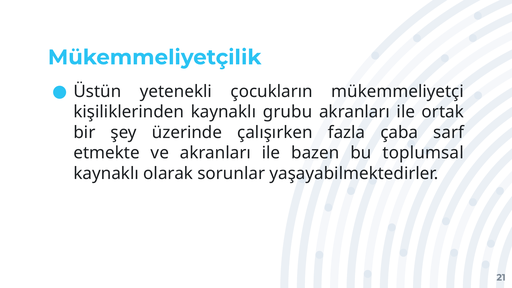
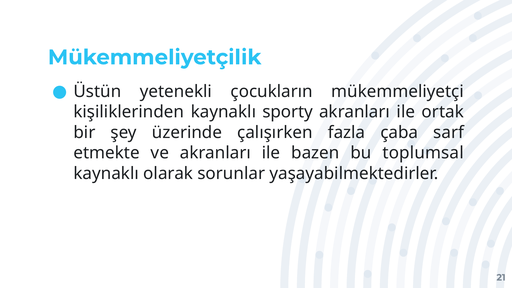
grubu: grubu -> sporty
